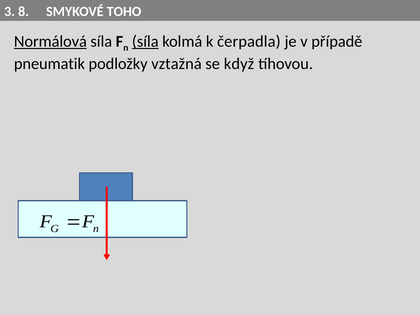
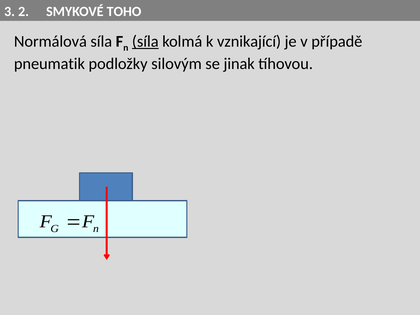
8: 8 -> 2
Normálová underline: present -> none
čerpadla: čerpadla -> vznikající
vztažná: vztažná -> silovým
když: když -> jinak
